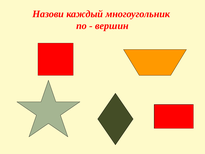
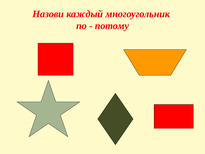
вершин: вершин -> потому
